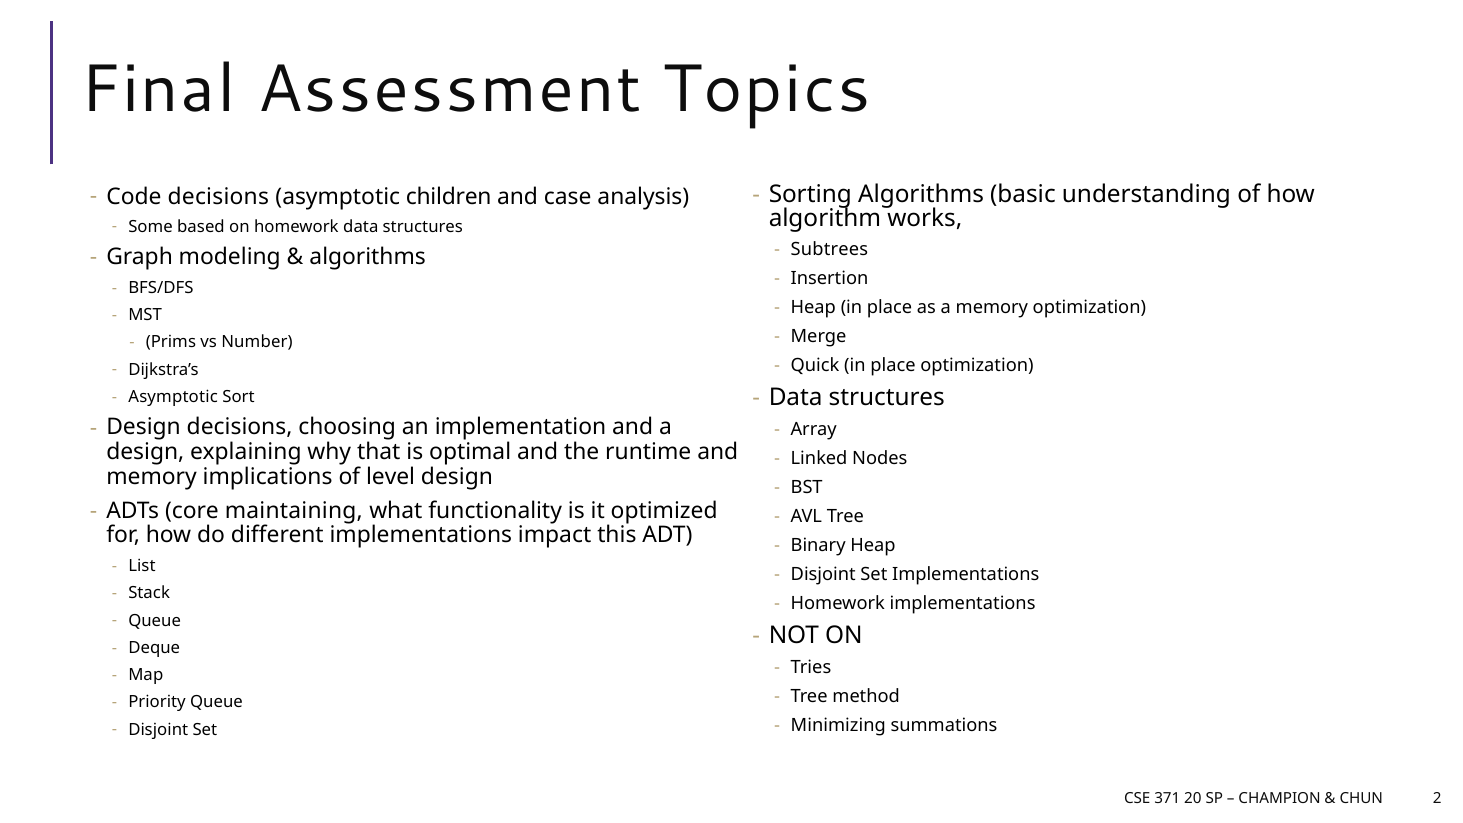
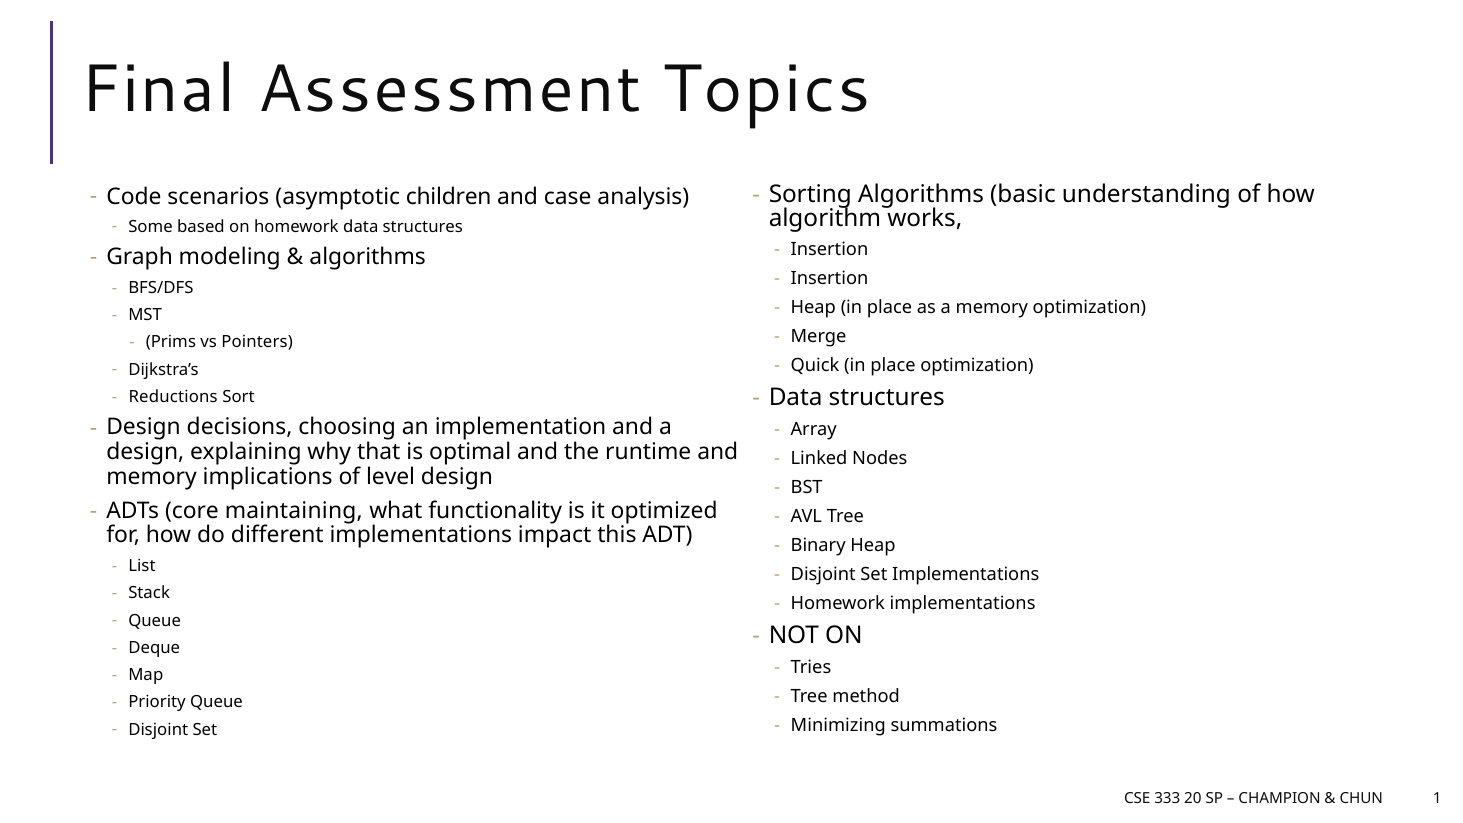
Code decisions: decisions -> scenarios
Subtrees at (829, 250): Subtrees -> Insertion
Number: Number -> Pointers
Asymptotic at (173, 397): Asymptotic -> Reductions
371: 371 -> 333
2: 2 -> 1
